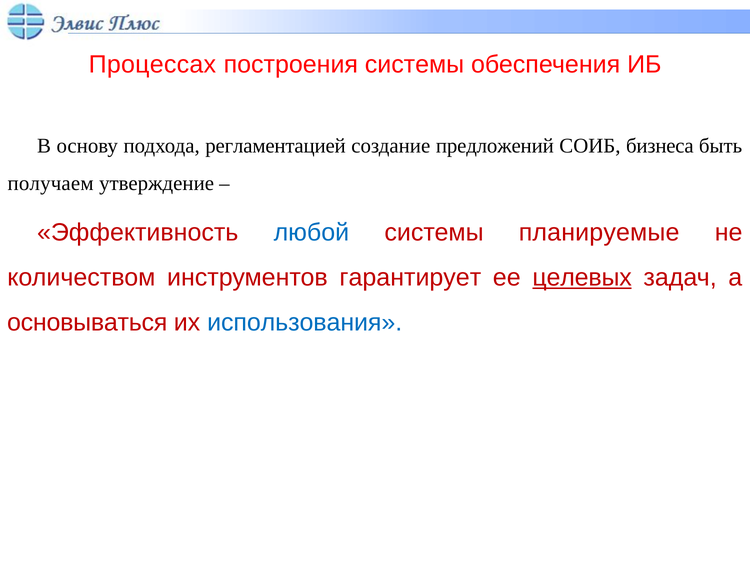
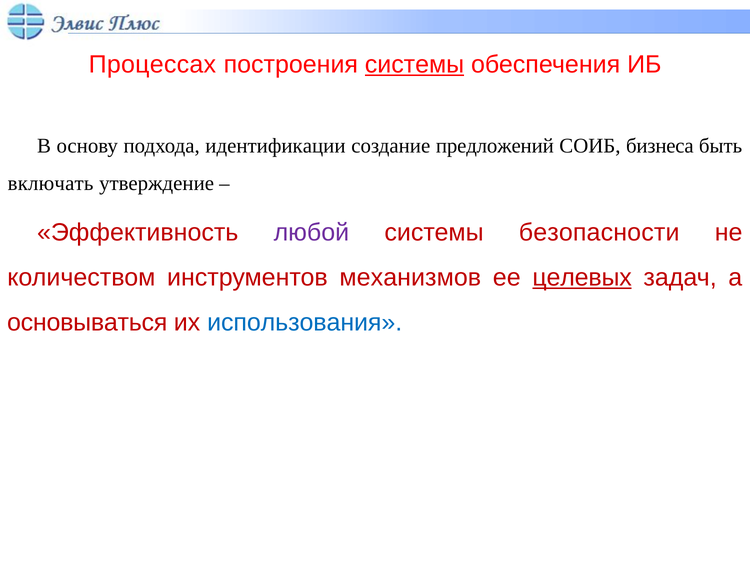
системы at (414, 64) underline: none -> present
регламентацией: регламентацией -> идентификации
получаем: получаем -> включать
любой colour: blue -> purple
планируемые: планируемые -> безопасности
гарантирует: гарантирует -> механизмов
